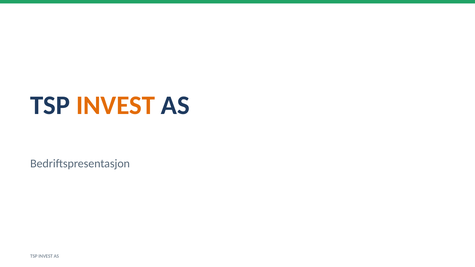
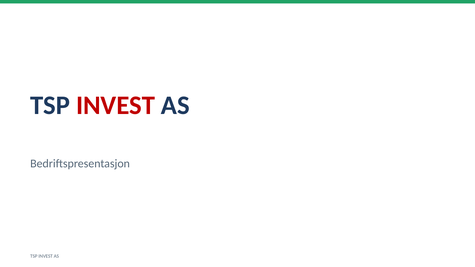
INVEST at (116, 105) colour: orange -> red
